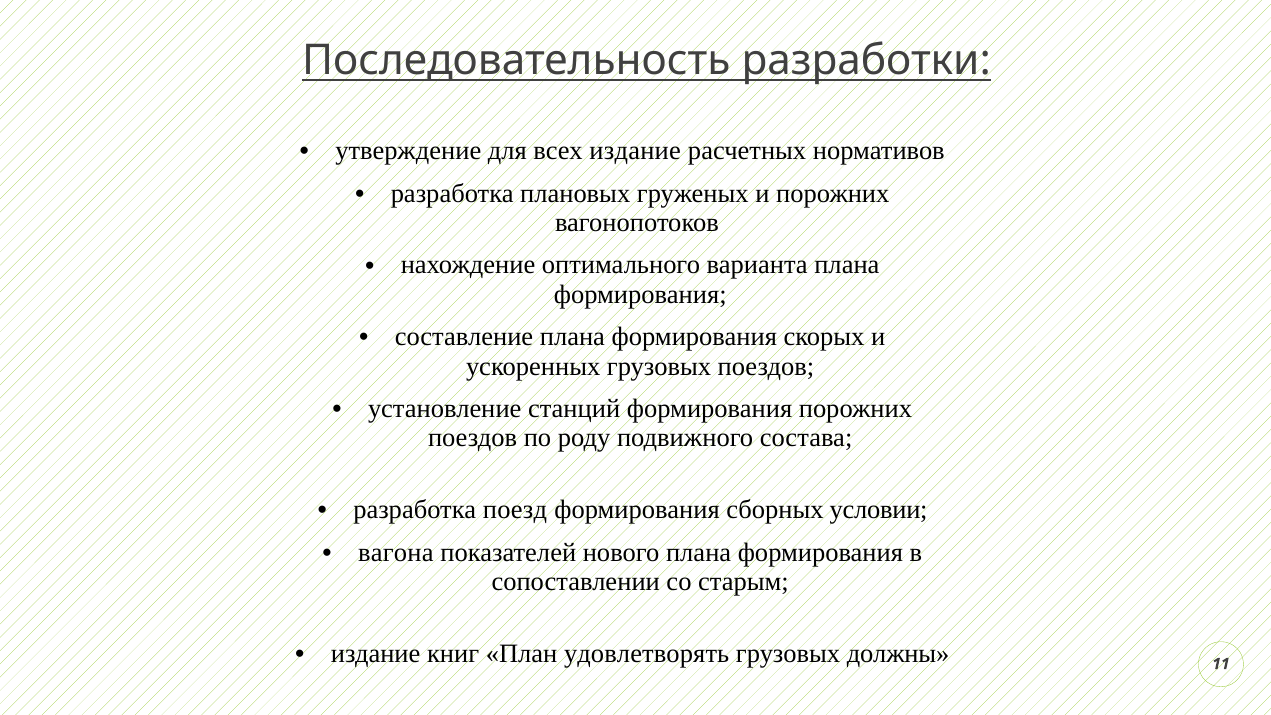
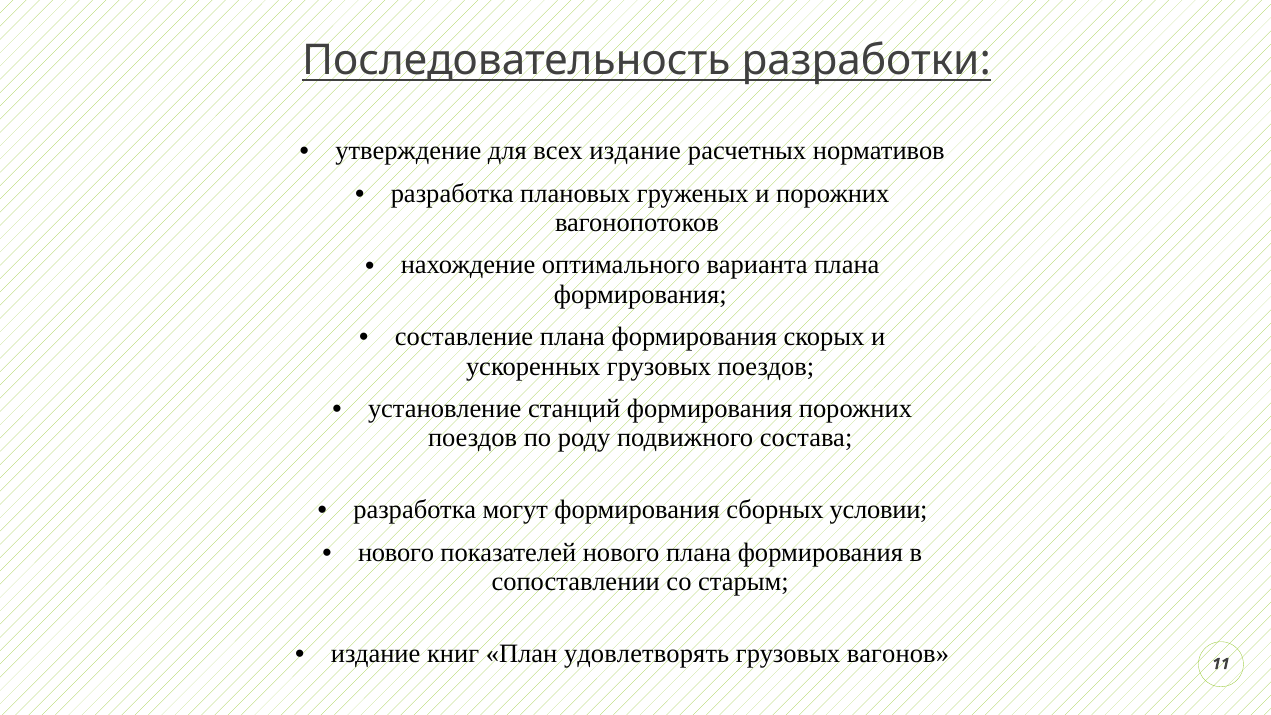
поезд: поезд -> могут
вагона at (396, 552): вагона -> нового
должны: должны -> вагонов
